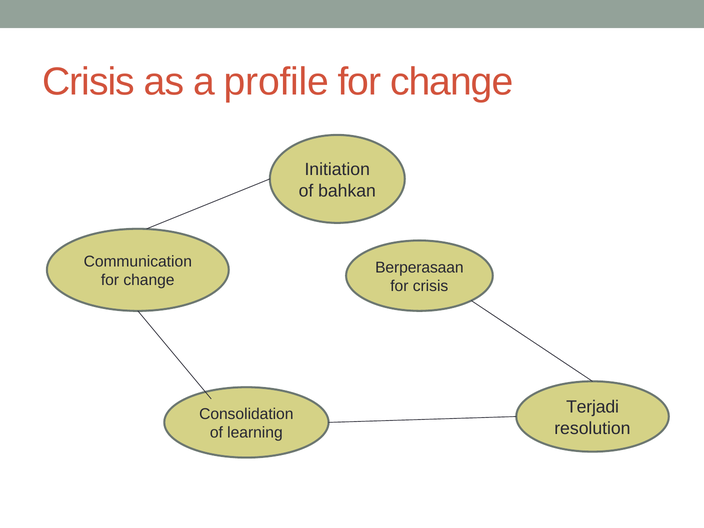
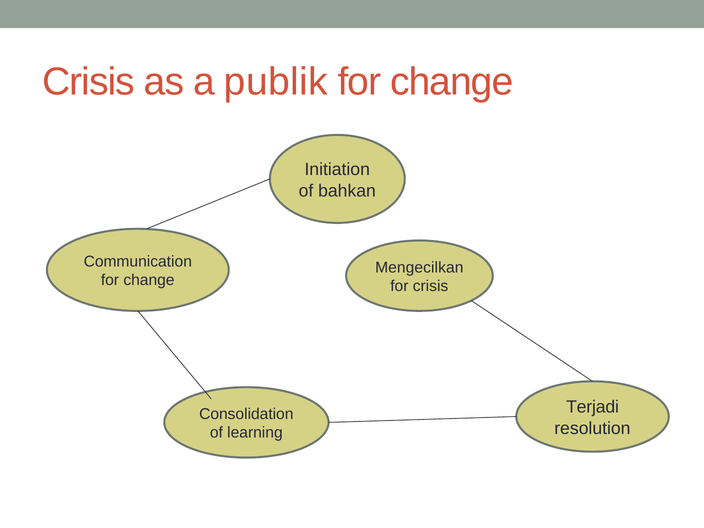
profile: profile -> publik
Berperasaan: Berperasaan -> Mengecilkan
